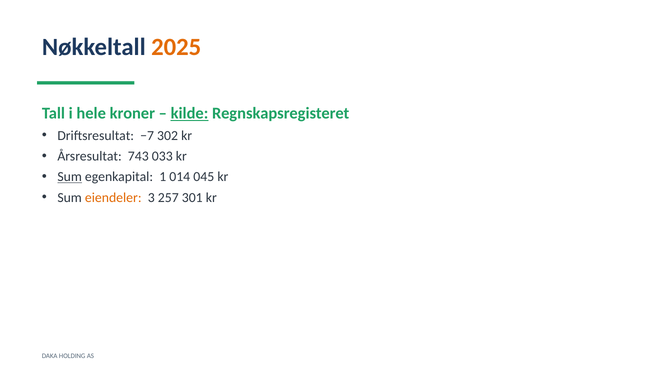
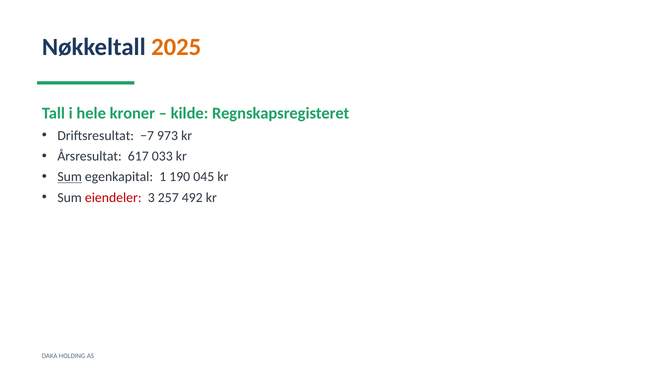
kilde underline: present -> none
302: 302 -> 973
743: 743 -> 617
014: 014 -> 190
eiendeler colour: orange -> red
301: 301 -> 492
